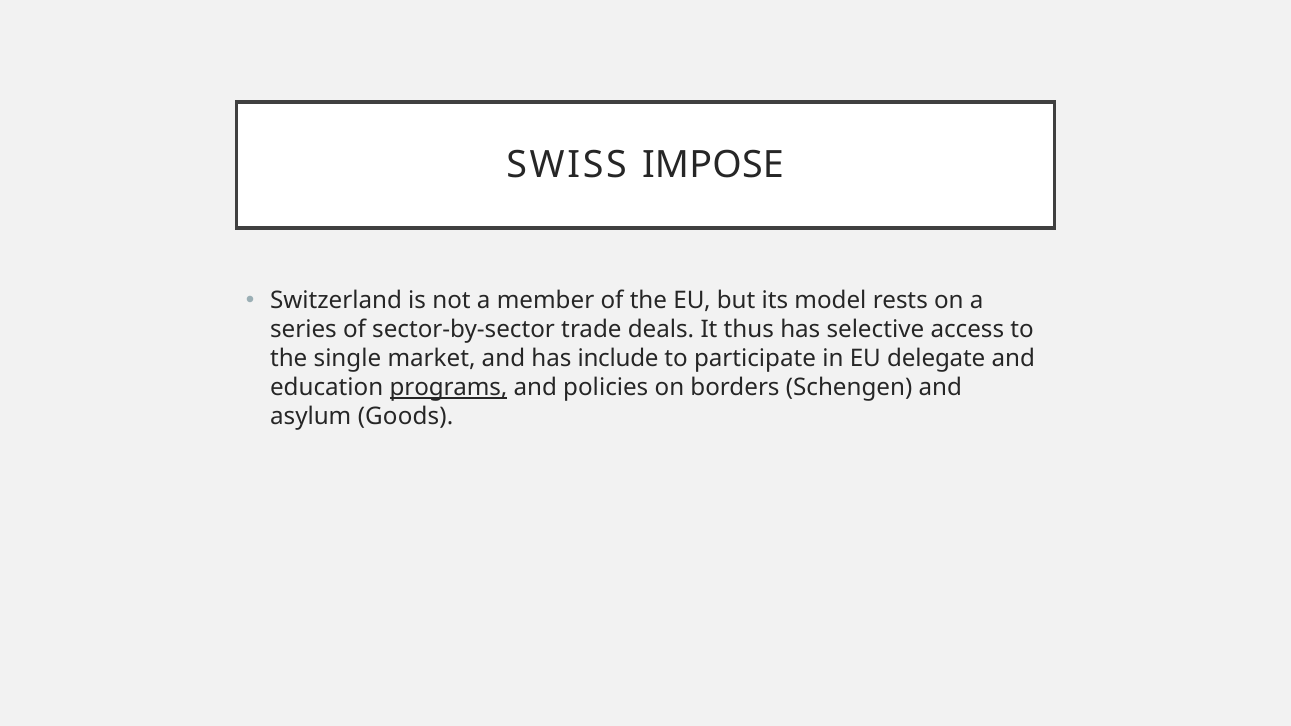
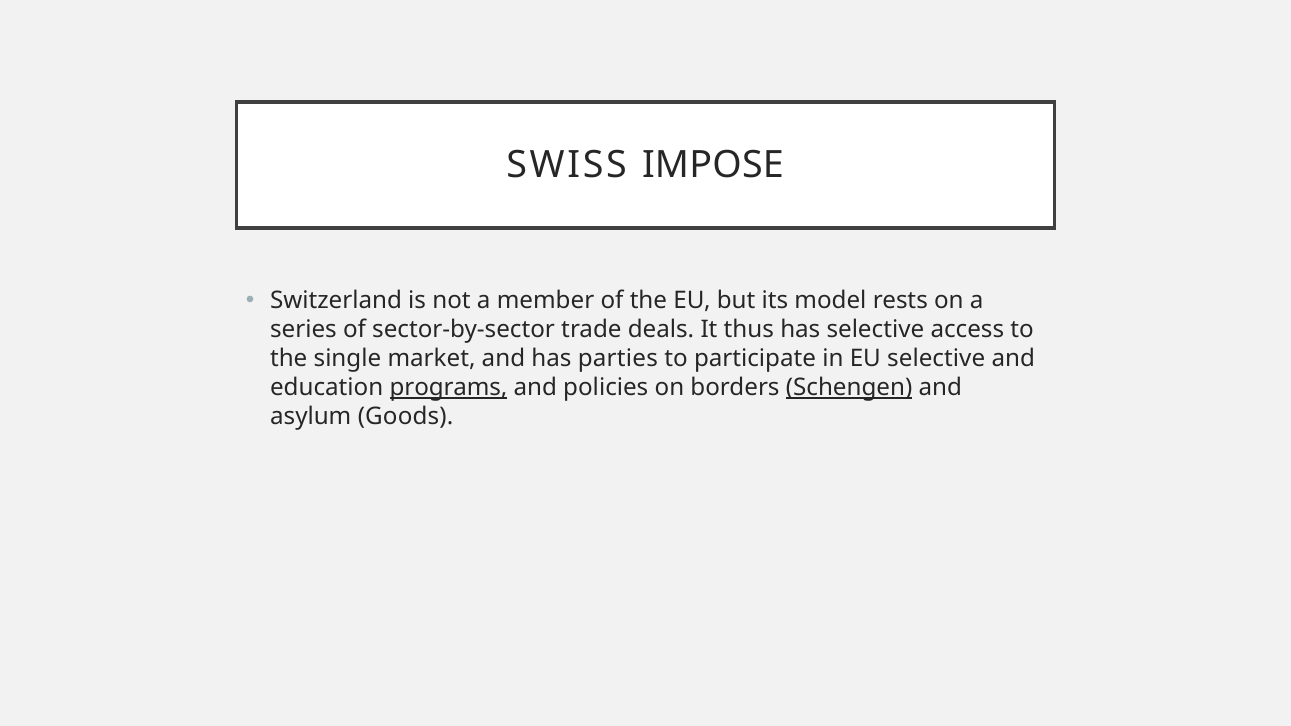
include: include -> parties
EU delegate: delegate -> selective
Schengen underline: none -> present
